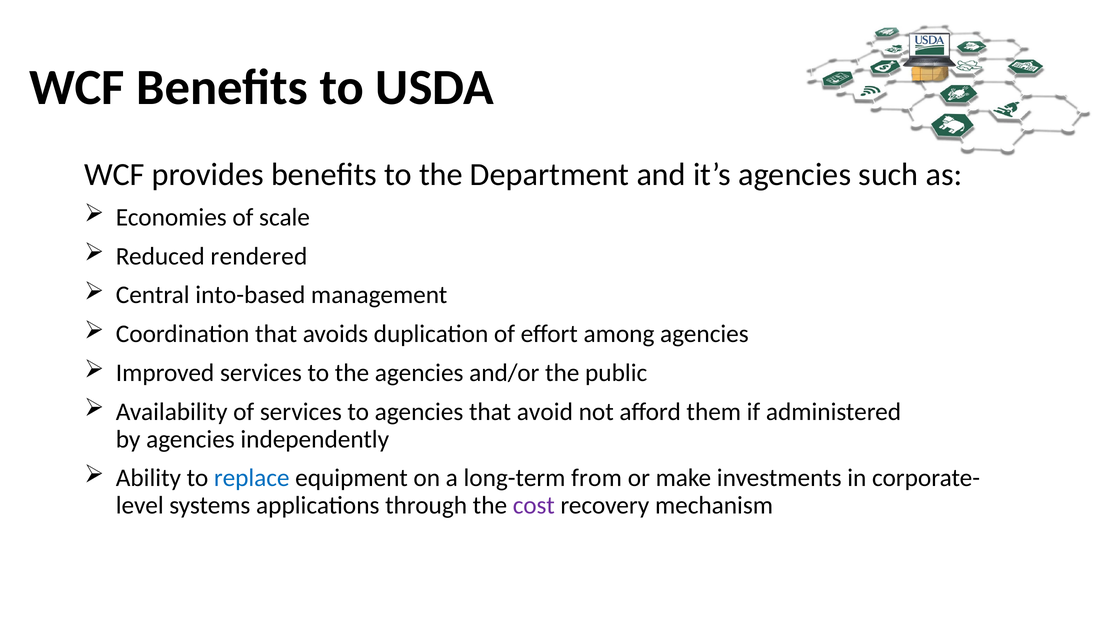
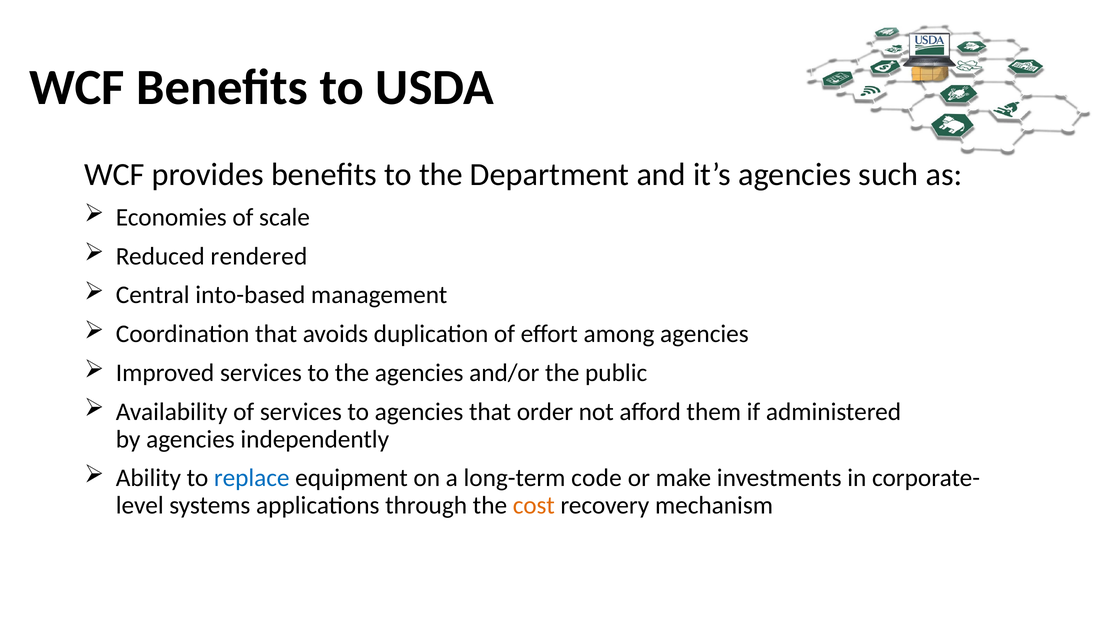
avoid: avoid -> order
from: from -> code
cost colour: purple -> orange
